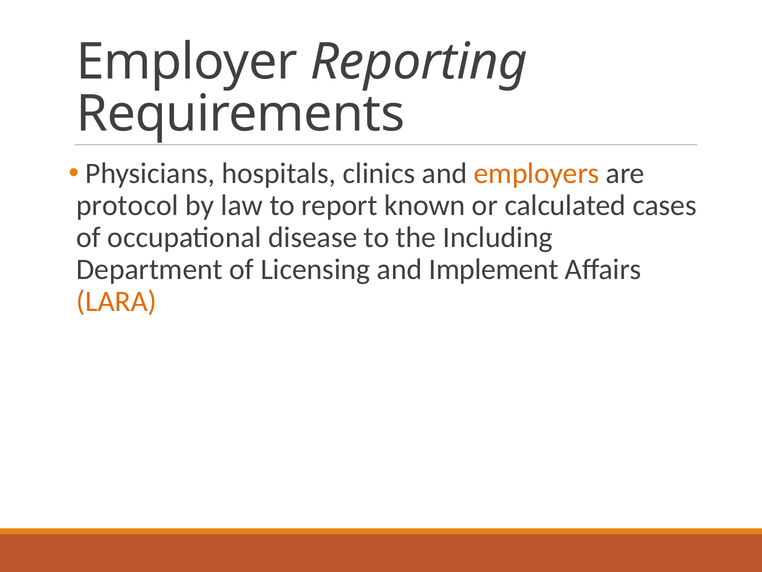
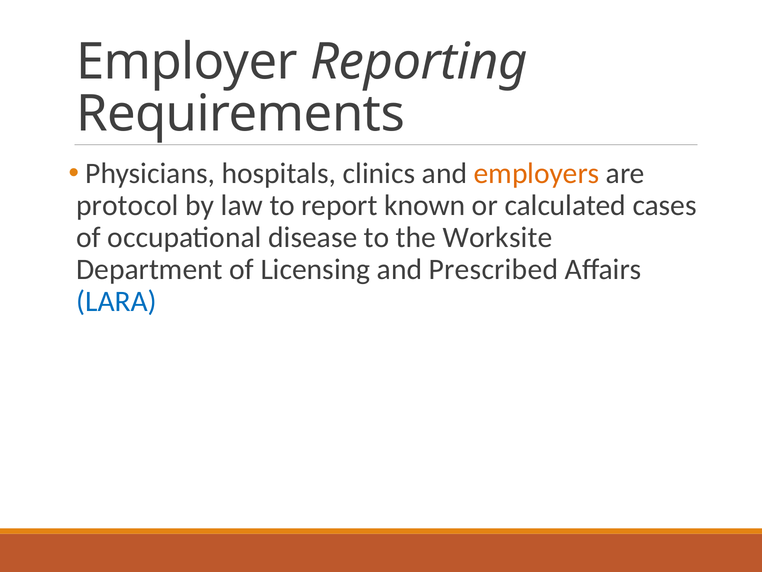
Including: Including -> Worksite
Implement: Implement -> Prescribed
LARA colour: orange -> blue
